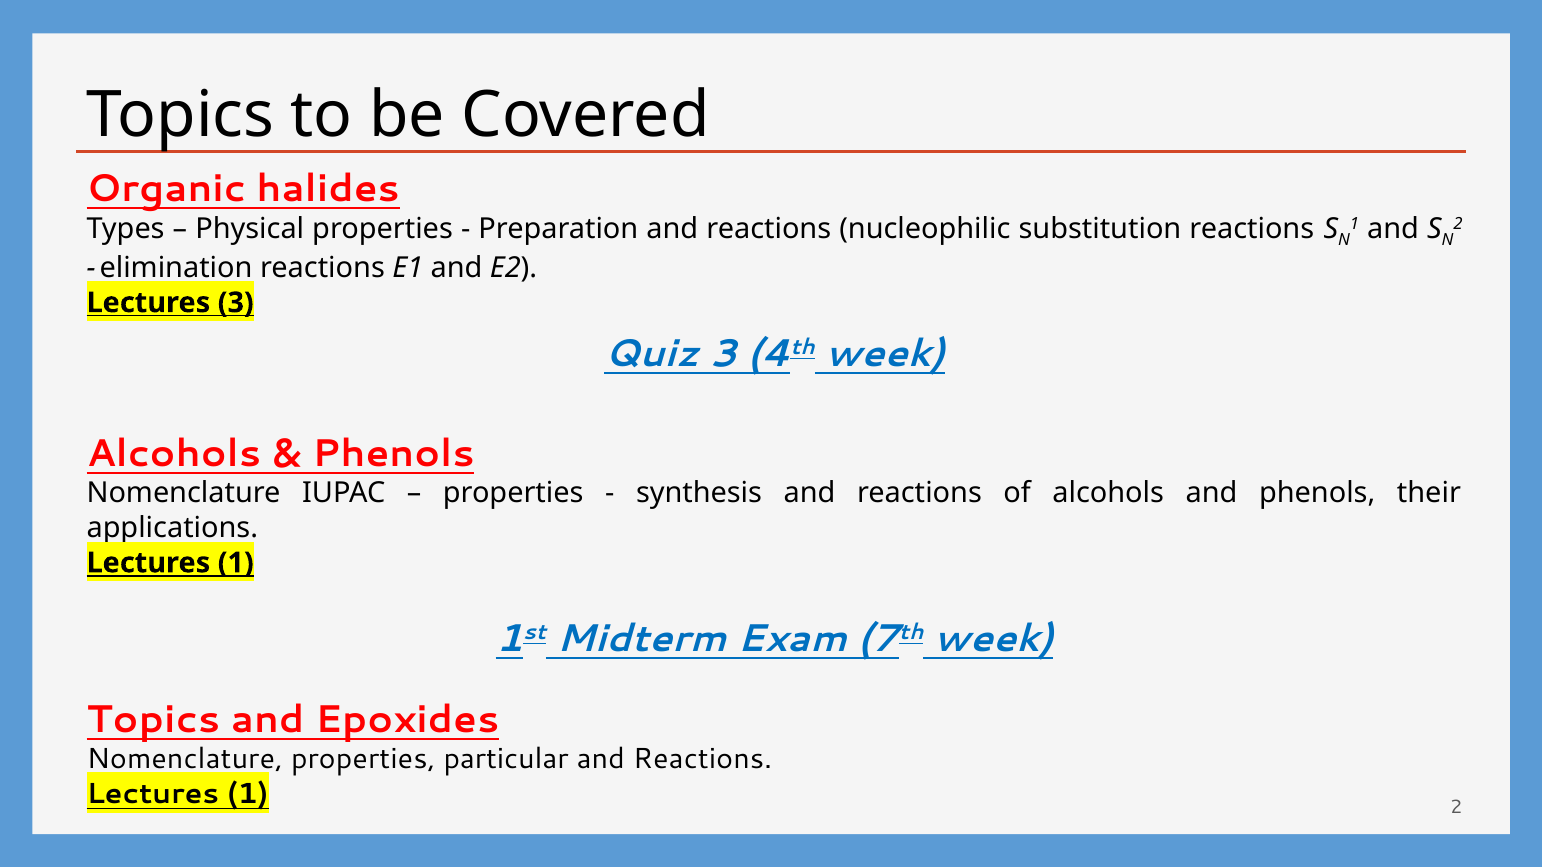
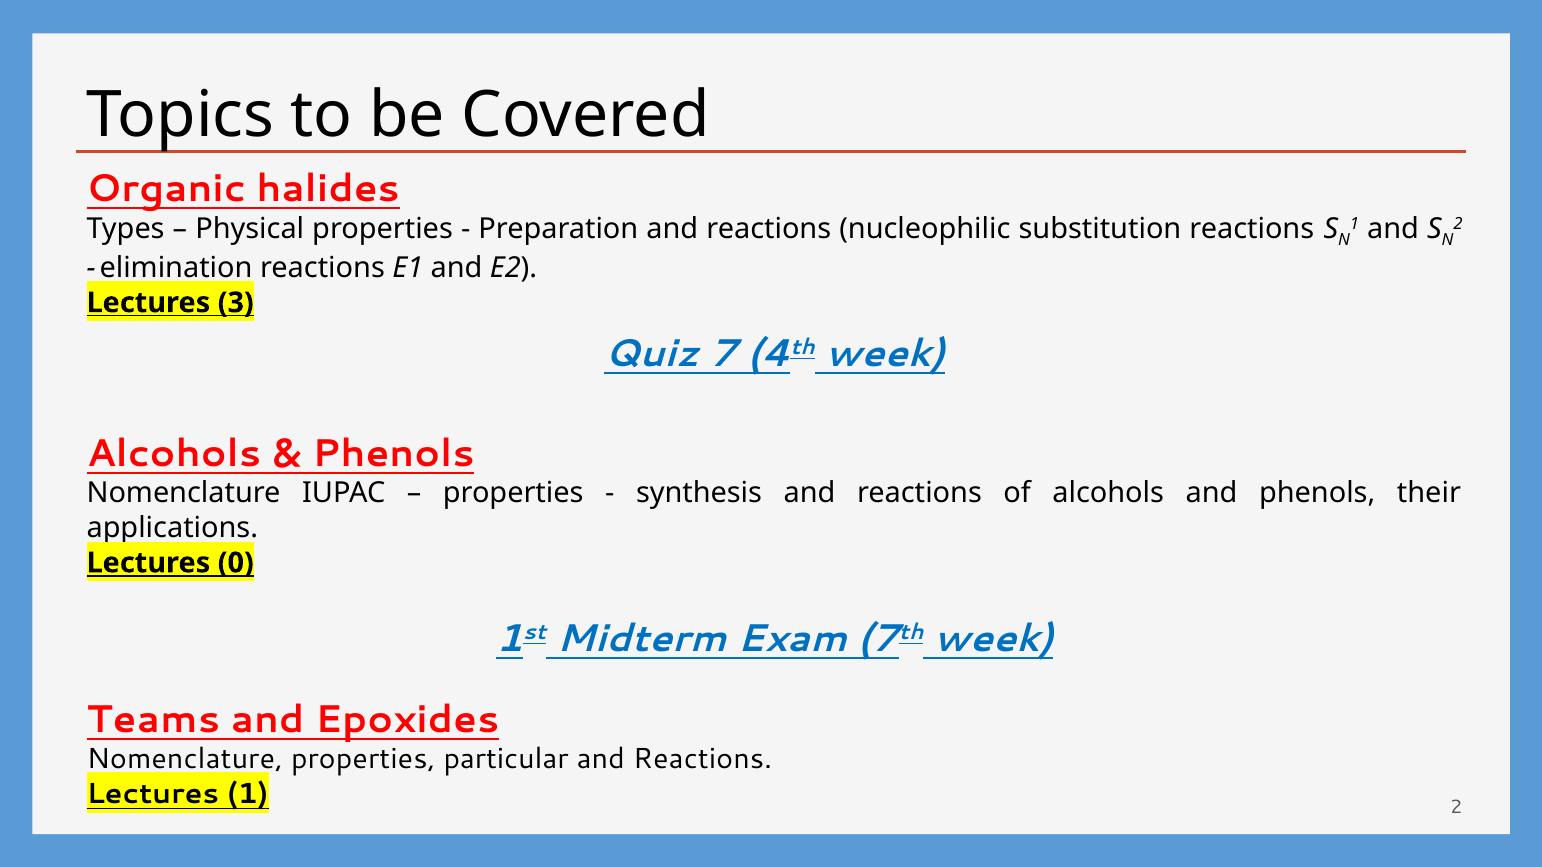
Quiz 3: 3 -> 7
1 at (236, 563): 1 -> 0
Topics at (153, 720): Topics -> Teams
